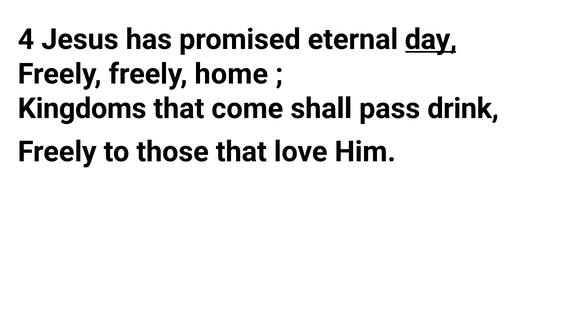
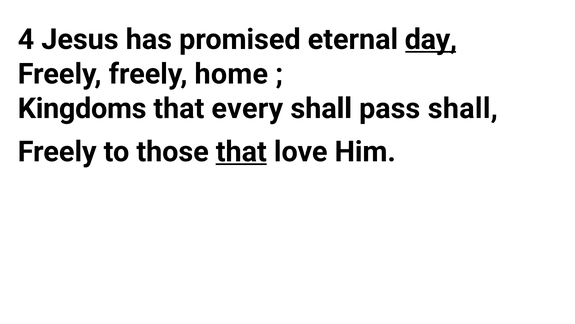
come: come -> every
pass drink: drink -> shall
that at (241, 152) underline: none -> present
